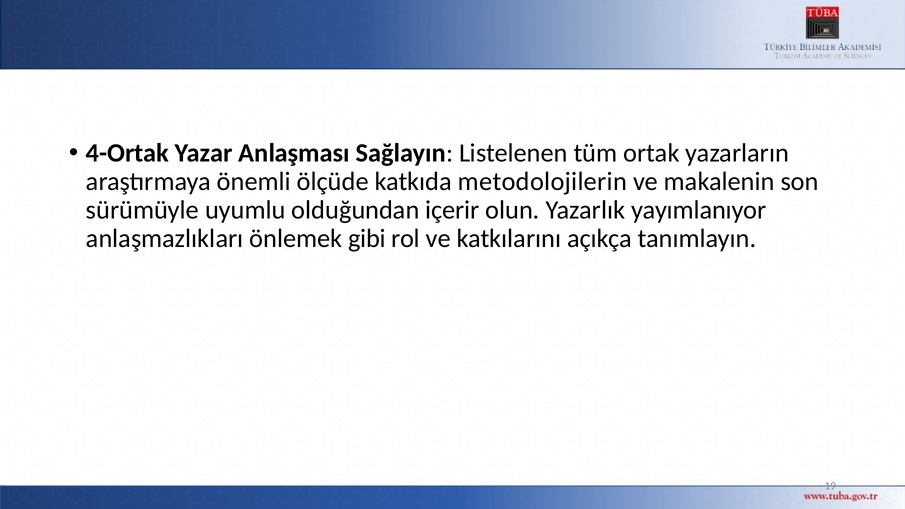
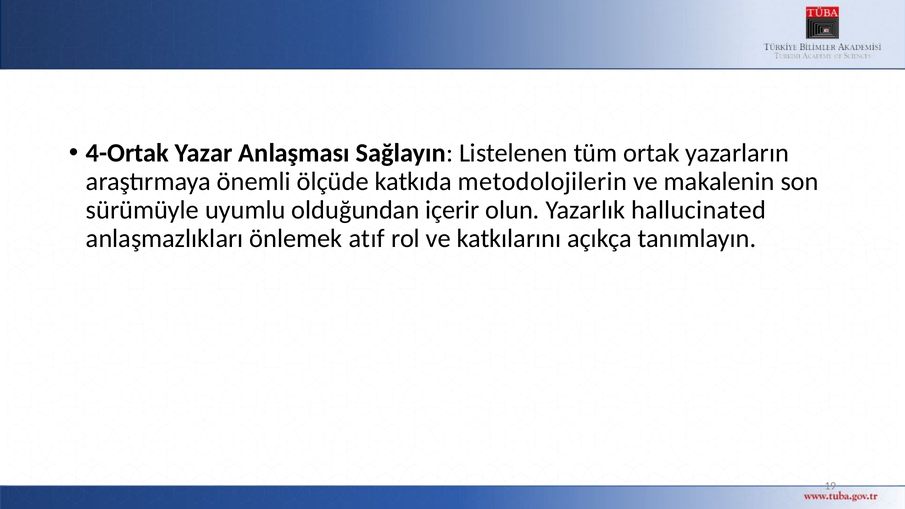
yayımlanıyor: yayımlanıyor -> hallucinated
gibi: gibi -> atıf
